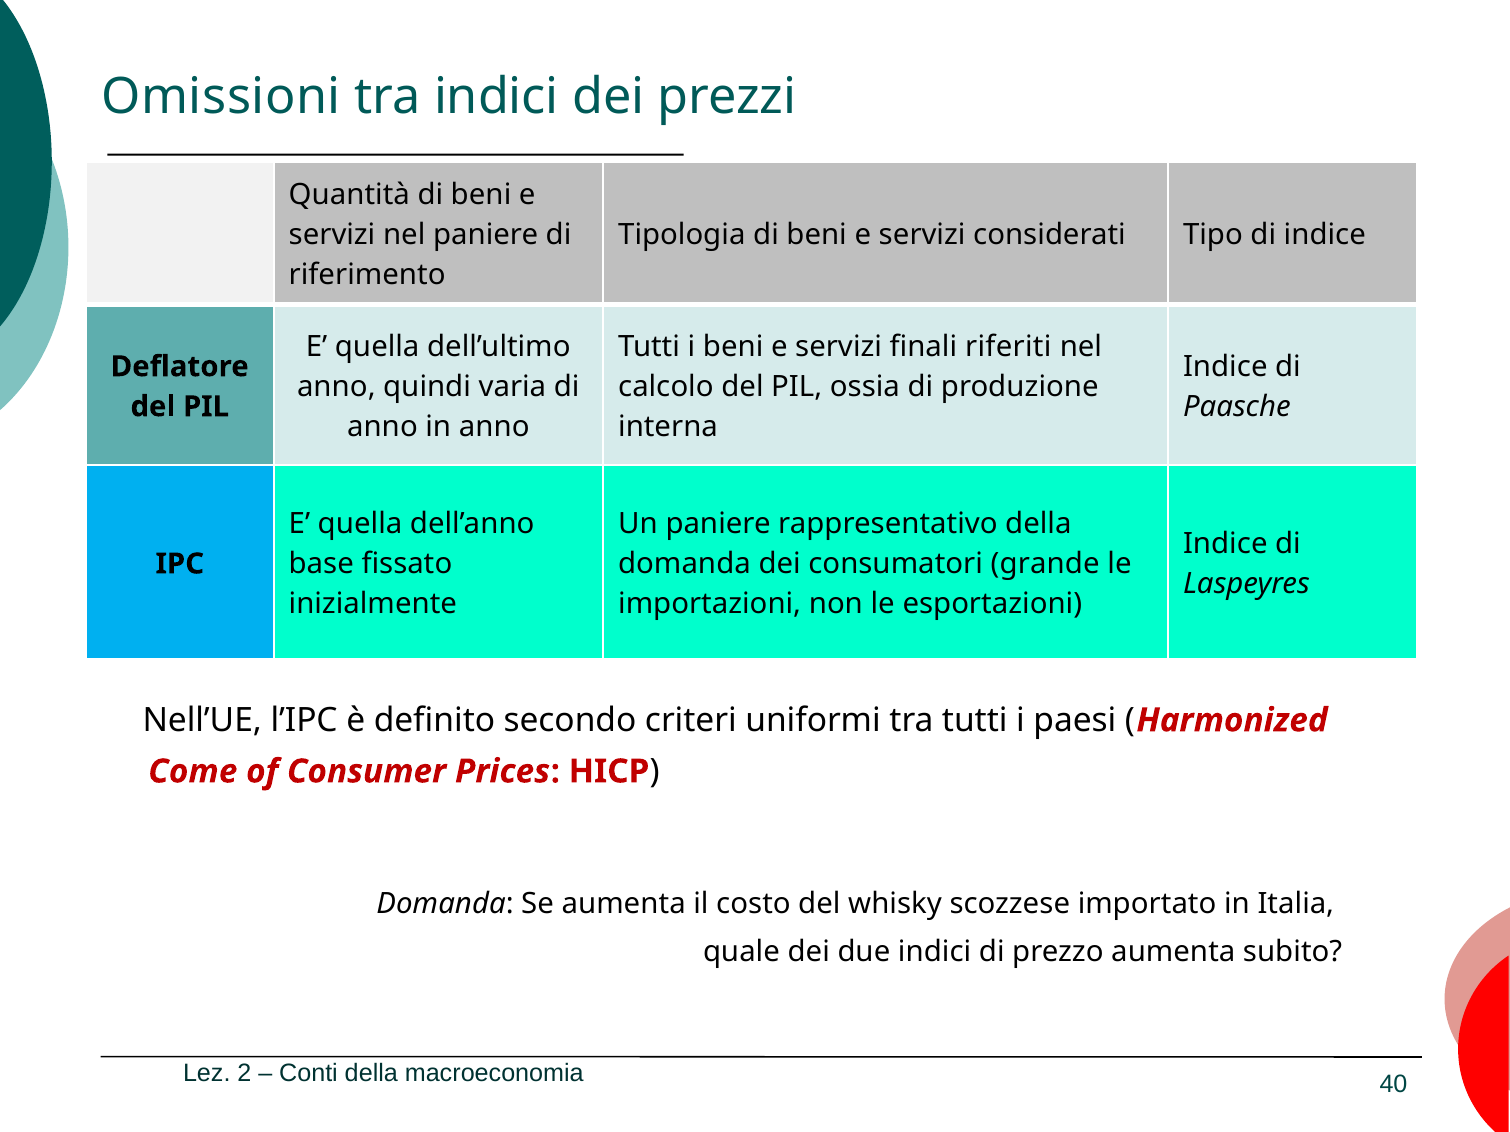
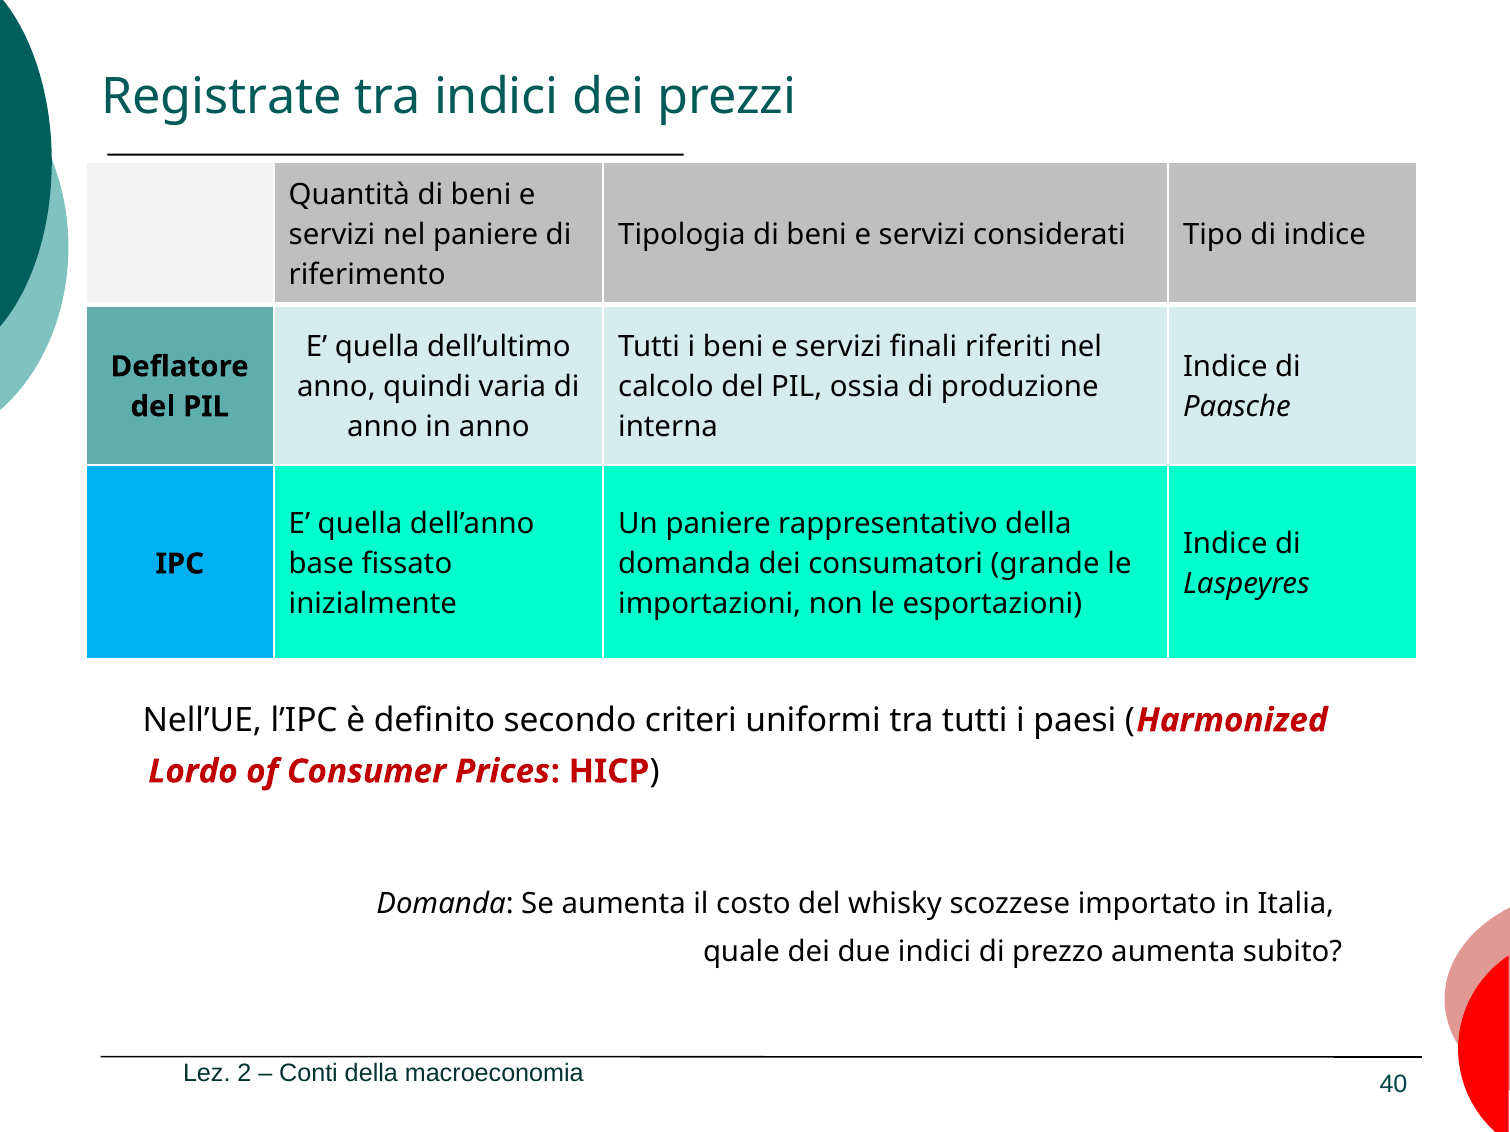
Omissioni: Omissioni -> Registrate
Come: Come -> Lordo
